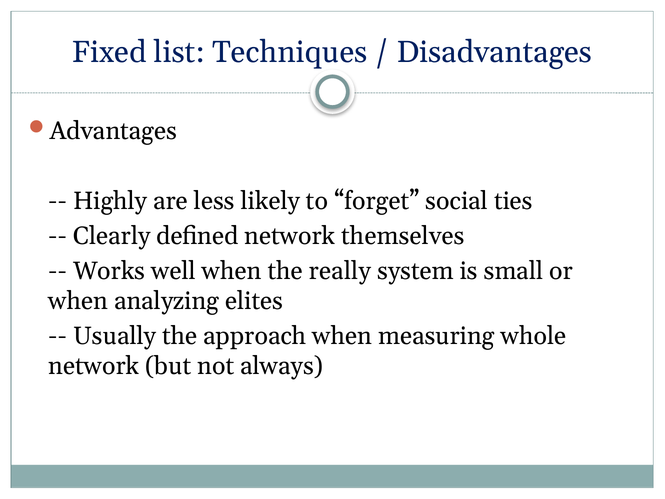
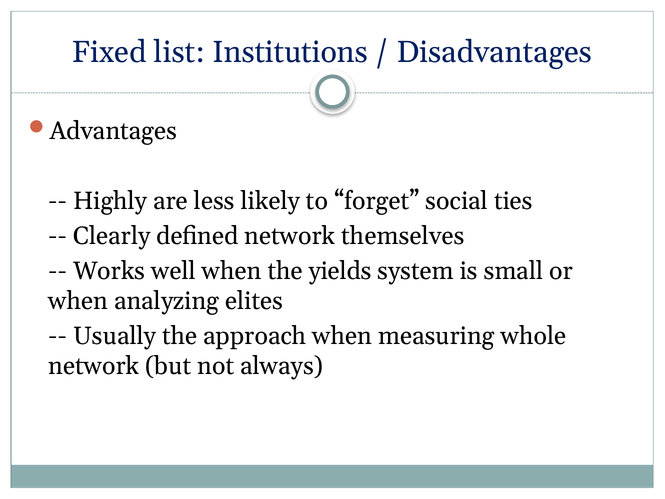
Techniques: Techniques -> Institutions
really: really -> yields
